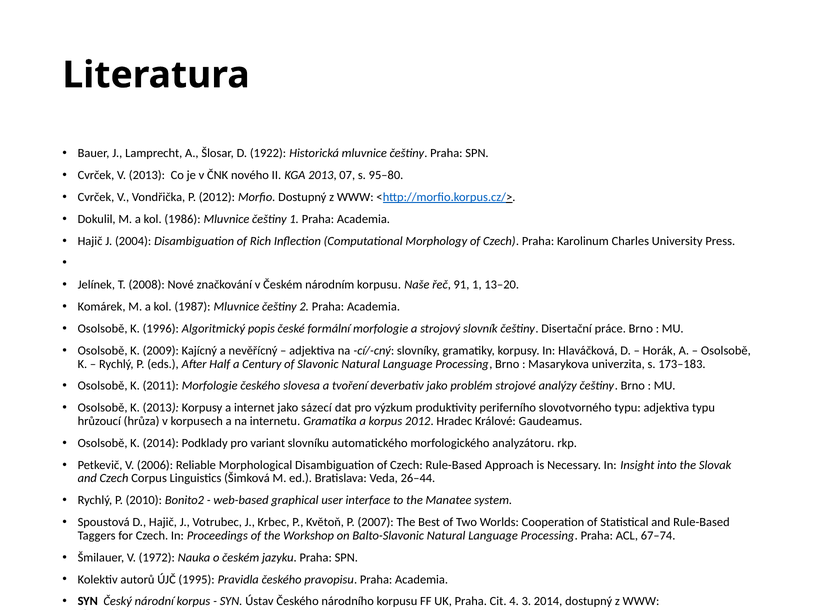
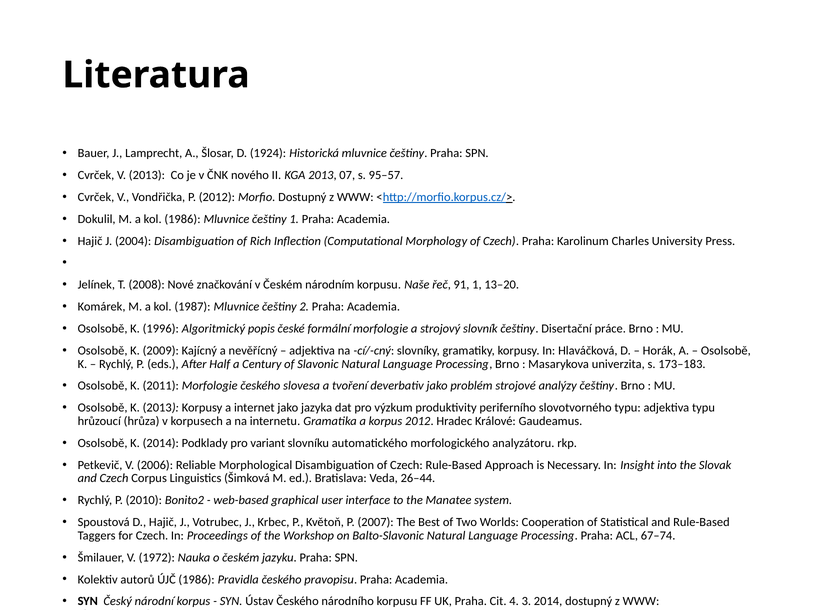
1922: 1922 -> 1924
95–80: 95–80 -> 95–57
jako sázecí: sázecí -> jazyka
ÚJČ 1995: 1995 -> 1986
